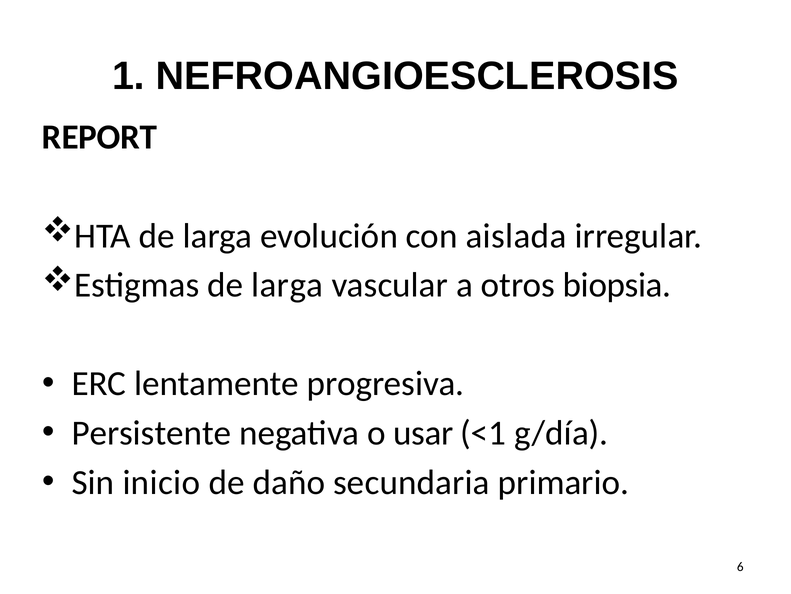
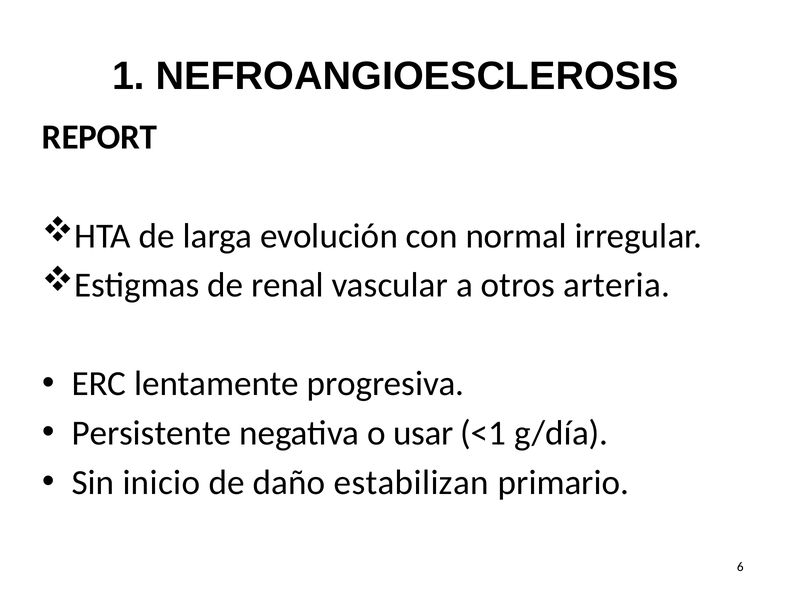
aislada: aislada -> normal
Estigmas de larga: larga -> renal
biopsia: biopsia -> arteria
secundaria: secundaria -> estabilizan
